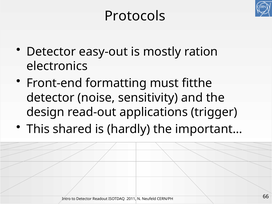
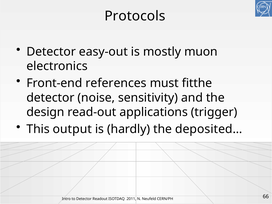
ration: ration -> muon
formatting: formatting -> references
shared: shared -> output
important…: important… -> deposited…
